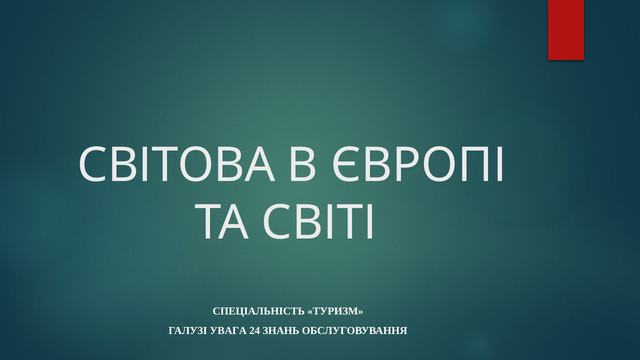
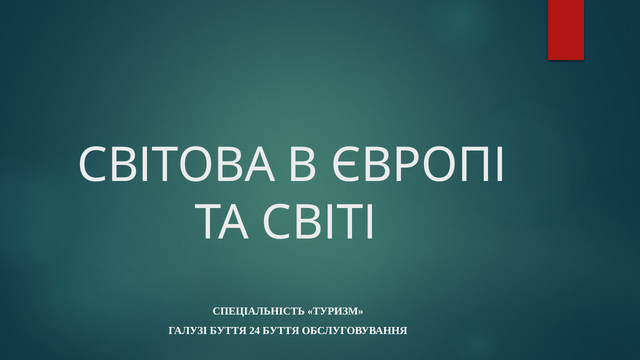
ГАЛУЗІ УВАГА: УВАГА -> БУТТЯ
24 ЗНАНЬ: ЗНАНЬ -> БУТТЯ
